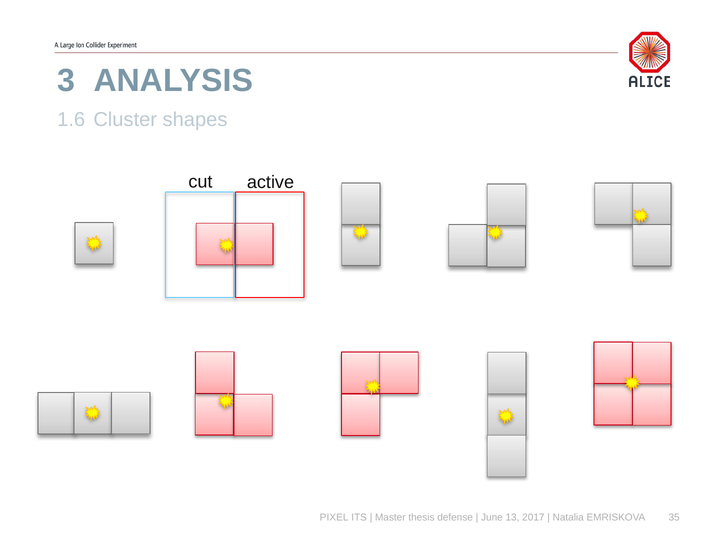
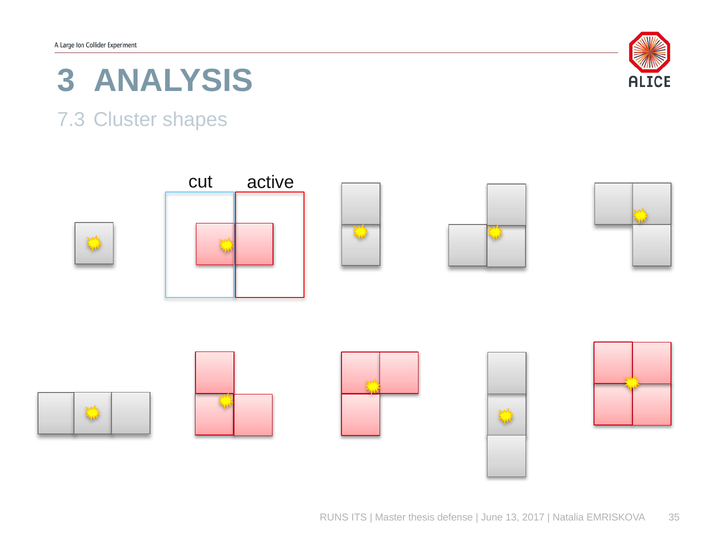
1.6: 1.6 -> 7.3
PIXEL: PIXEL -> RUNS
